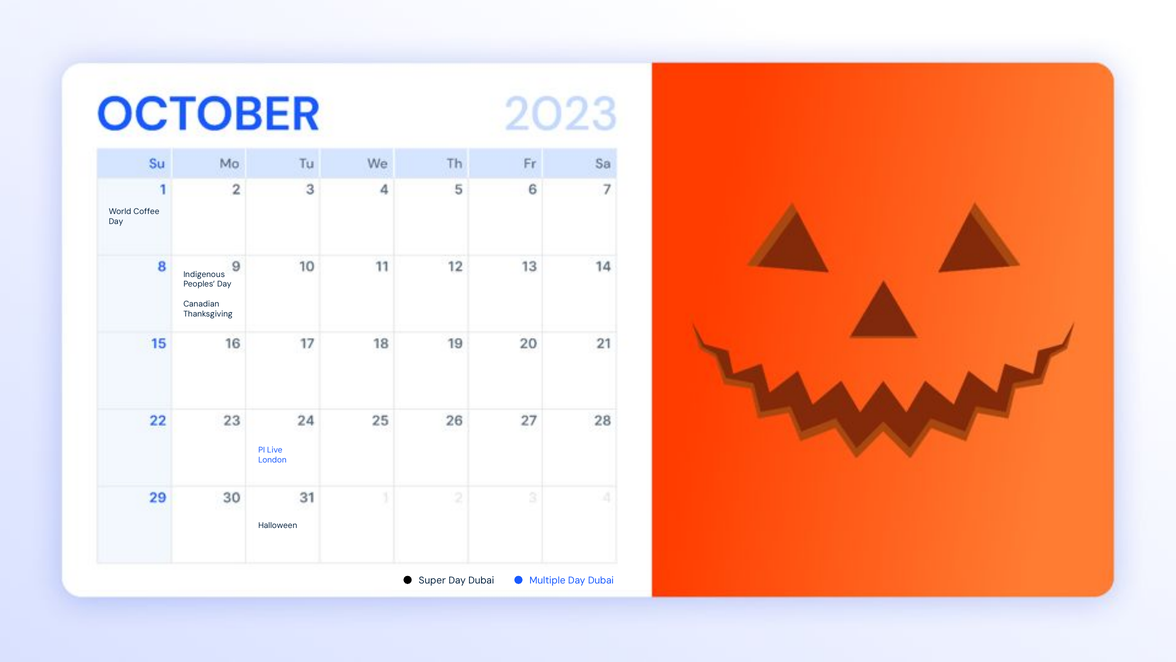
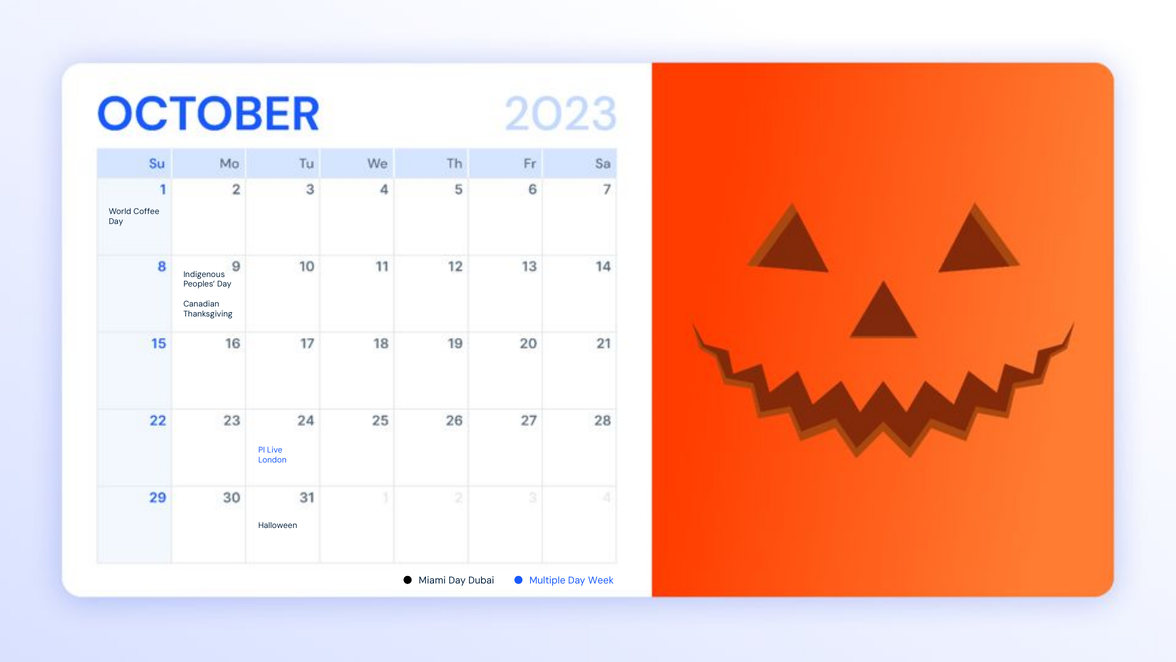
Super: Super -> Miami
Multiple Day Dubai: Dubai -> Week
